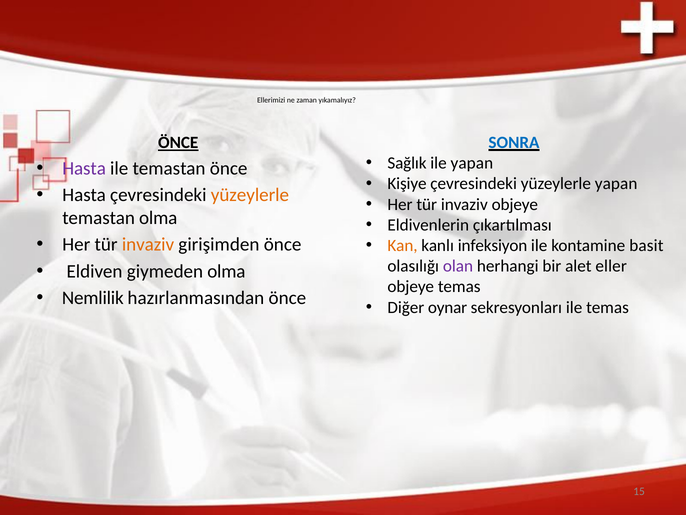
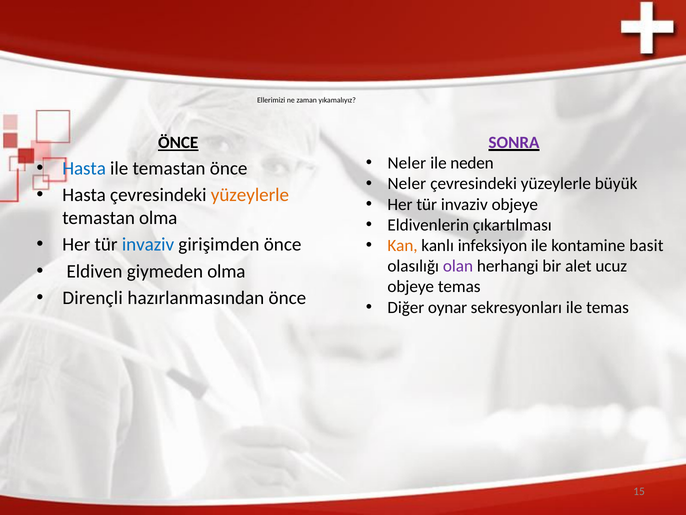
SONRA colour: blue -> purple
Sağlık at (407, 163): Sağlık -> Neler
ile yapan: yapan -> neden
Hasta at (84, 168) colour: purple -> blue
Kişiye at (407, 184): Kişiye -> Neler
yüzeylerle yapan: yapan -> büyük
invaziv at (148, 244) colour: orange -> blue
eller: eller -> ucuz
Nemlilik: Nemlilik -> Dirençli
